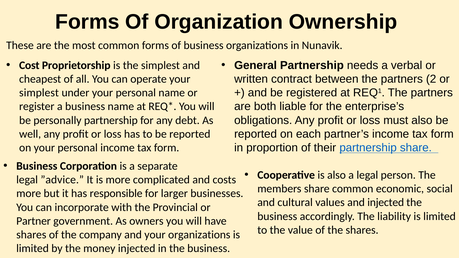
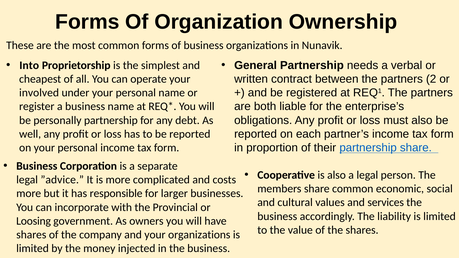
Cost: Cost -> Into
simplest at (39, 93): simplest -> involved
and injected: injected -> services
Partner: Partner -> Loosing
